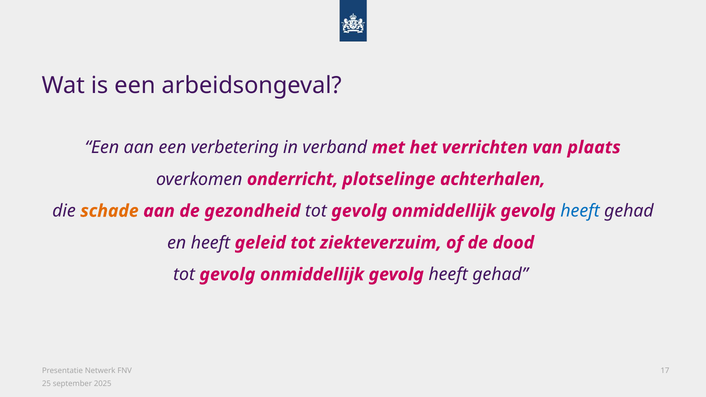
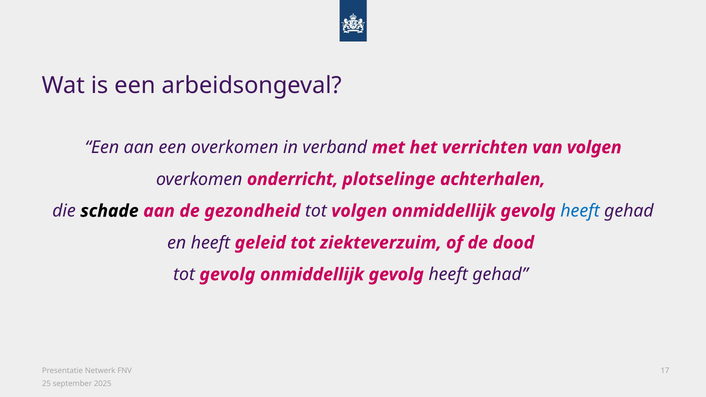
een verbetering: verbetering -> overkomen
van plaats: plaats -> volgen
schade colour: orange -> black
gezondheid tot gevolg: gevolg -> volgen
